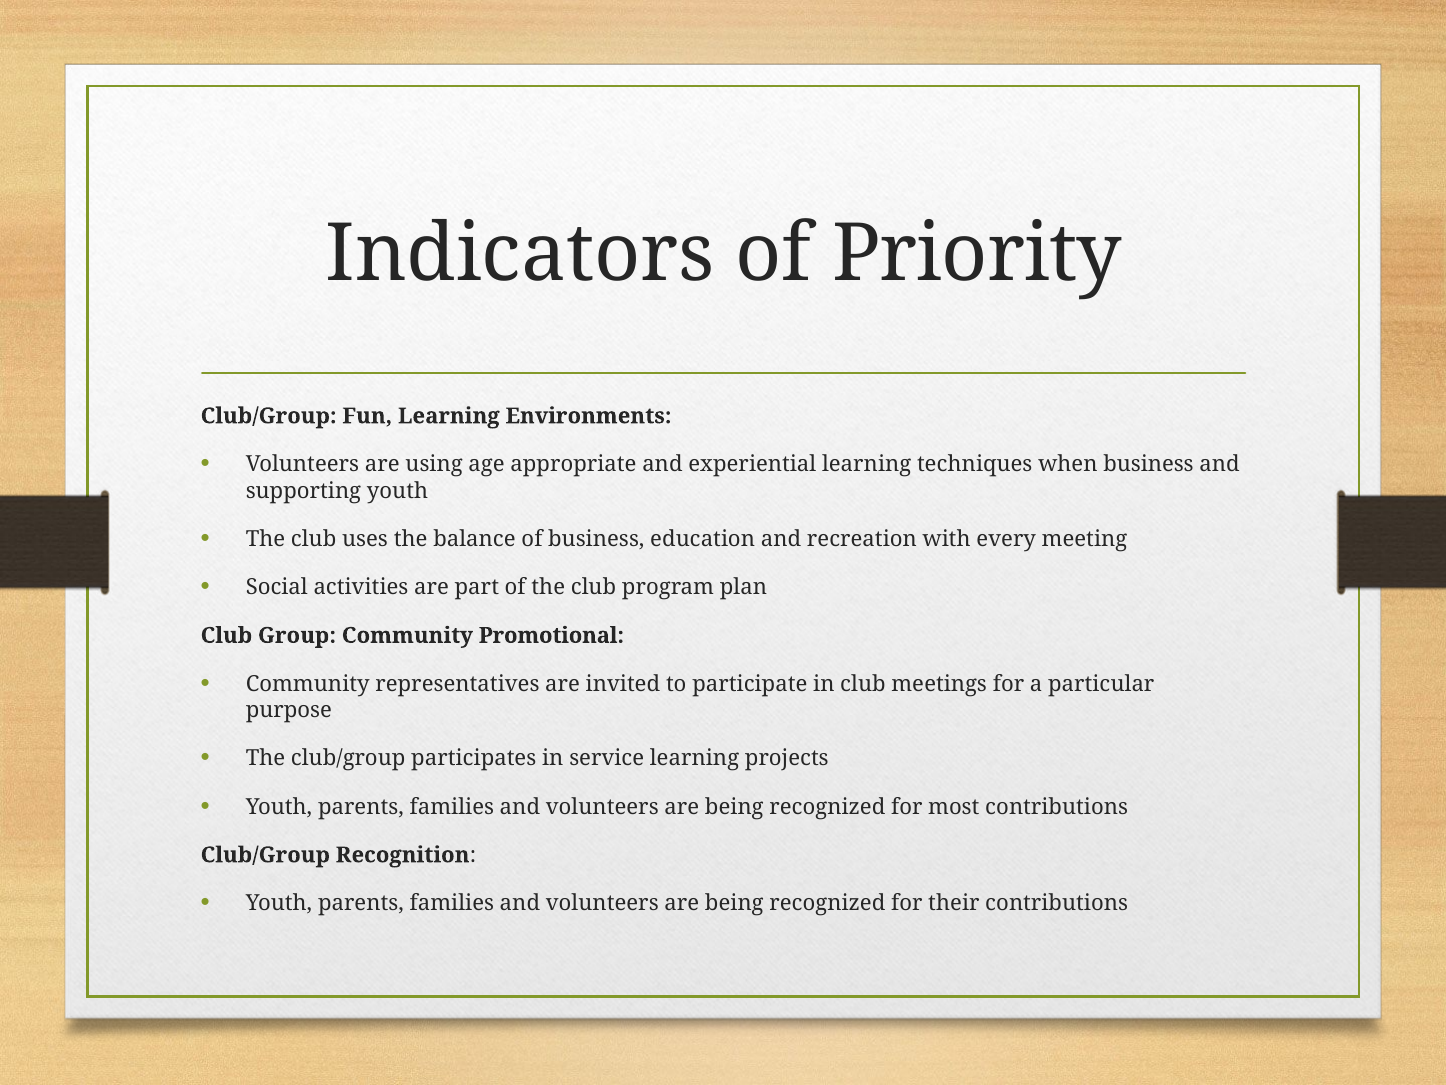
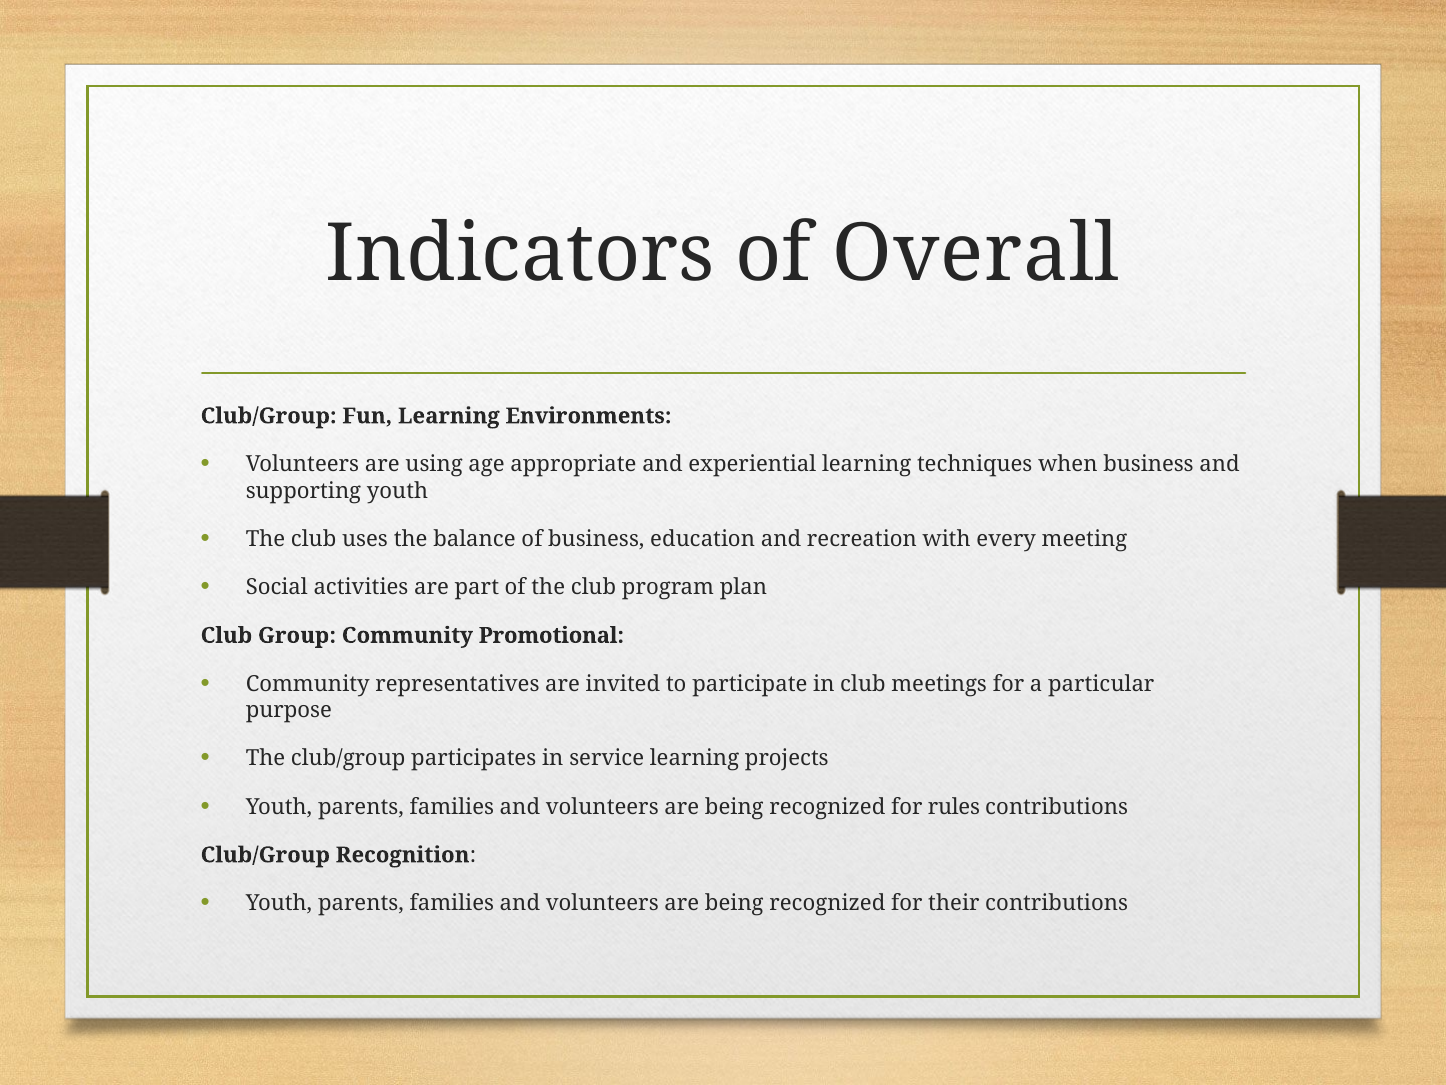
Priority: Priority -> Overall
most: most -> rules
